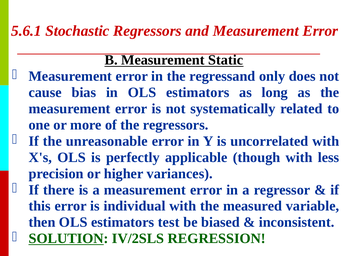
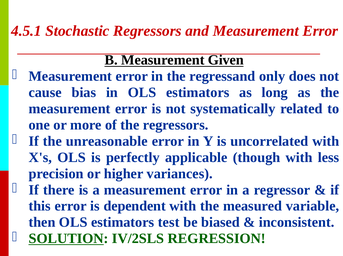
5.6.1: 5.6.1 -> 4.5.1
Static: Static -> Given
individual: individual -> dependent
